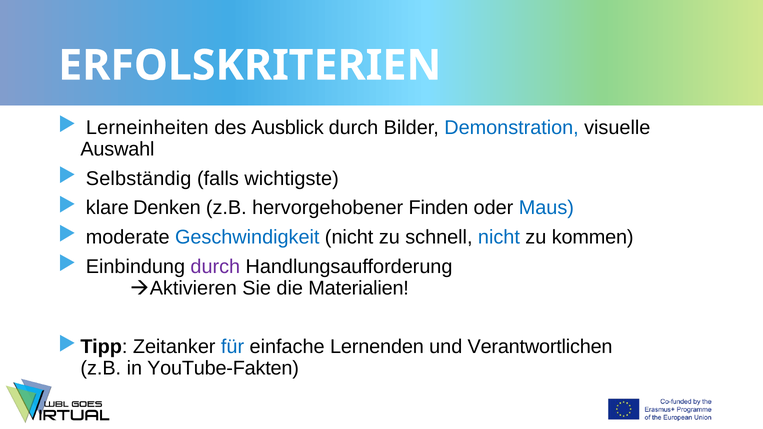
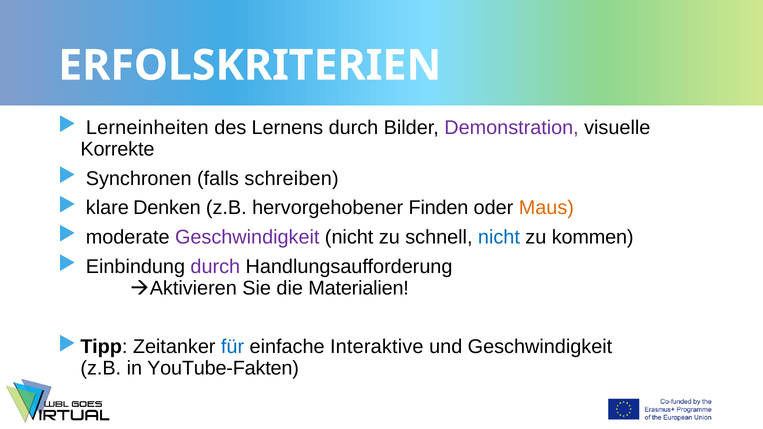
Ausblick: Ausblick -> Lernens
Demonstration colour: blue -> purple
Auswahl: Auswahl -> Korrekte
Selbständig: Selbständig -> Synchronen
wichtigste: wichtigste -> schreiben
Maus colour: blue -> orange
Geschwindigkeit at (247, 237) colour: blue -> purple
Lernenden: Lernenden -> Interaktive
und Verantwortlichen: Verantwortlichen -> Geschwindigkeit
